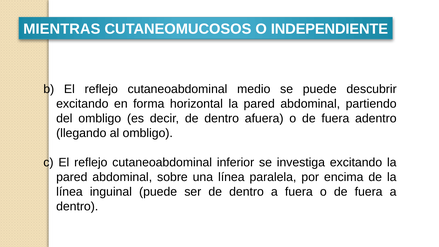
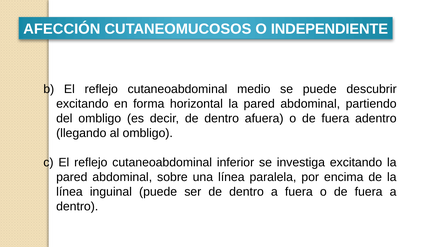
MIENTRAS: MIENTRAS -> AFECCIÓN
